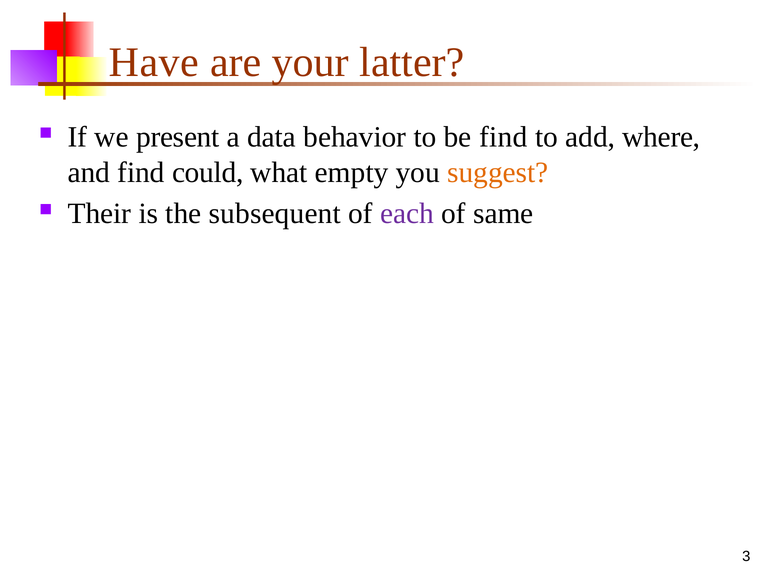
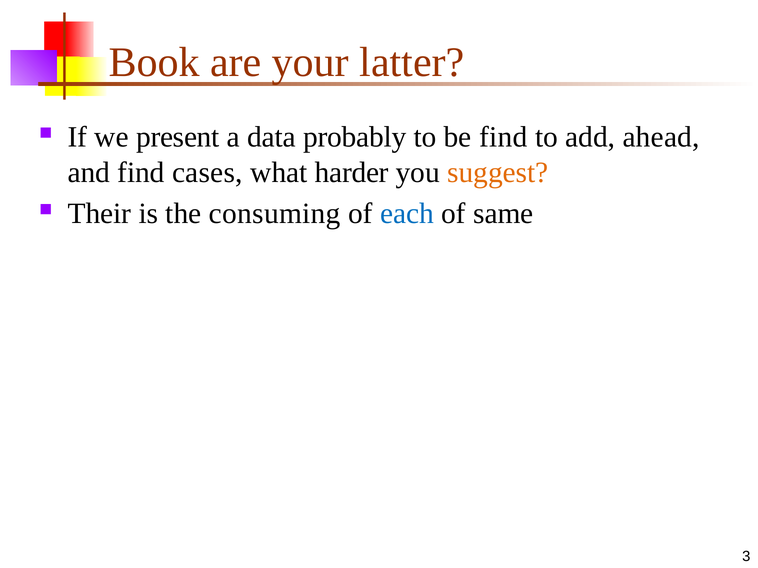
Have: Have -> Book
behavior: behavior -> probably
where: where -> ahead
could: could -> cases
empty: empty -> harder
subsequent: subsequent -> consuming
each colour: purple -> blue
